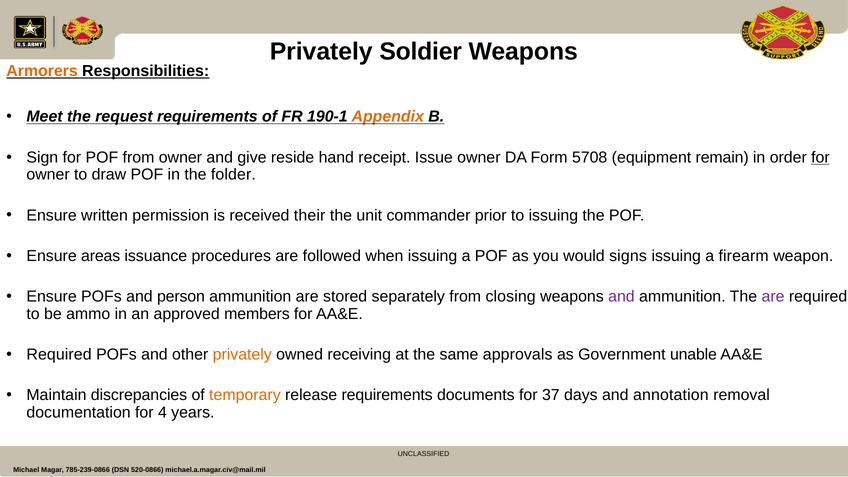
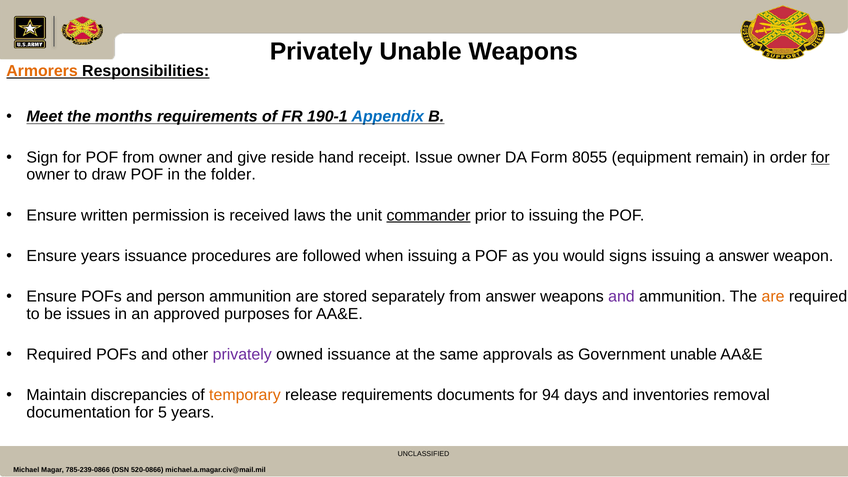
Privately Soldier: Soldier -> Unable
request: request -> months
Appendix colour: orange -> blue
5708: 5708 -> 8055
their: their -> laws
commander underline: none -> present
Ensure areas: areas -> years
a firearm: firearm -> answer
from closing: closing -> answer
are at (773, 297) colour: purple -> orange
ammo: ammo -> issues
members: members -> purposes
privately at (242, 355) colour: orange -> purple
owned receiving: receiving -> issuance
37: 37 -> 94
annotation: annotation -> inventories
4: 4 -> 5
